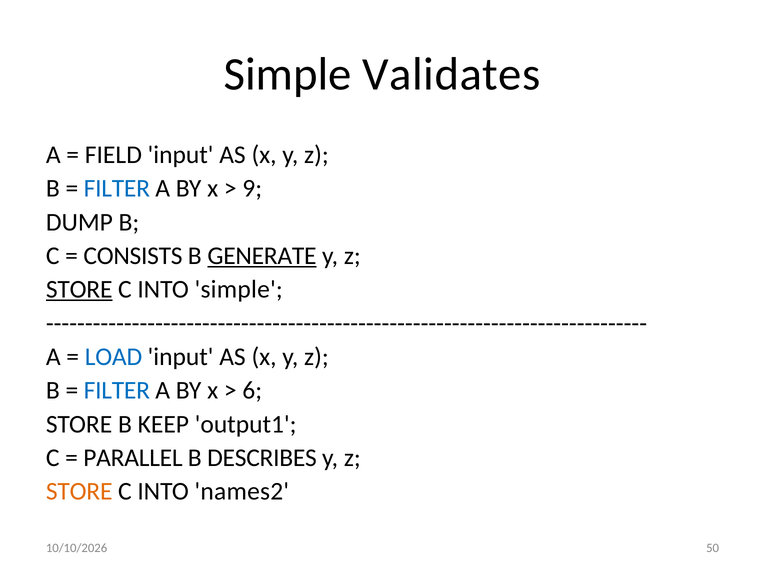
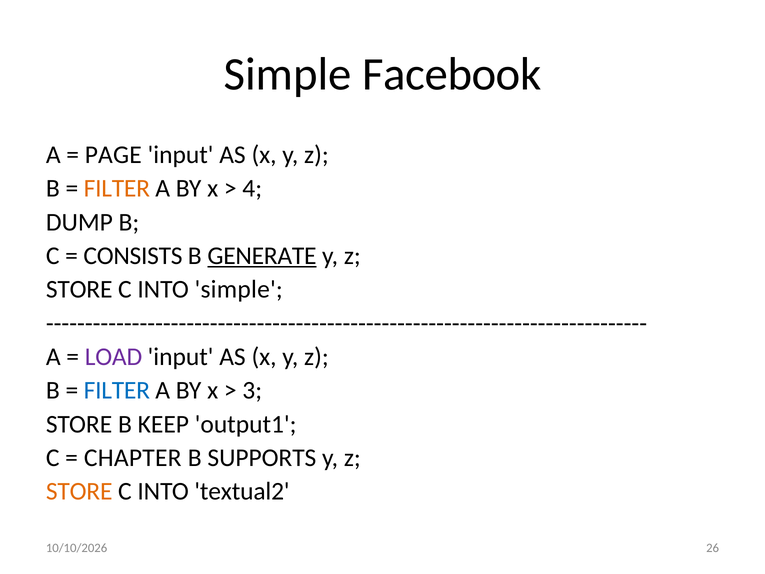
Validates: Validates -> Facebook
FIELD: FIELD -> PAGE
FILTER at (117, 188) colour: blue -> orange
9: 9 -> 4
STORE at (79, 289) underline: present -> none
LOAD colour: blue -> purple
6: 6 -> 3
PARALLEL: PARALLEL -> CHAPTER
DESCRIBES: DESCRIBES -> SUPPORTS
names2: names2 -> textual2
50: 50 -> 26
